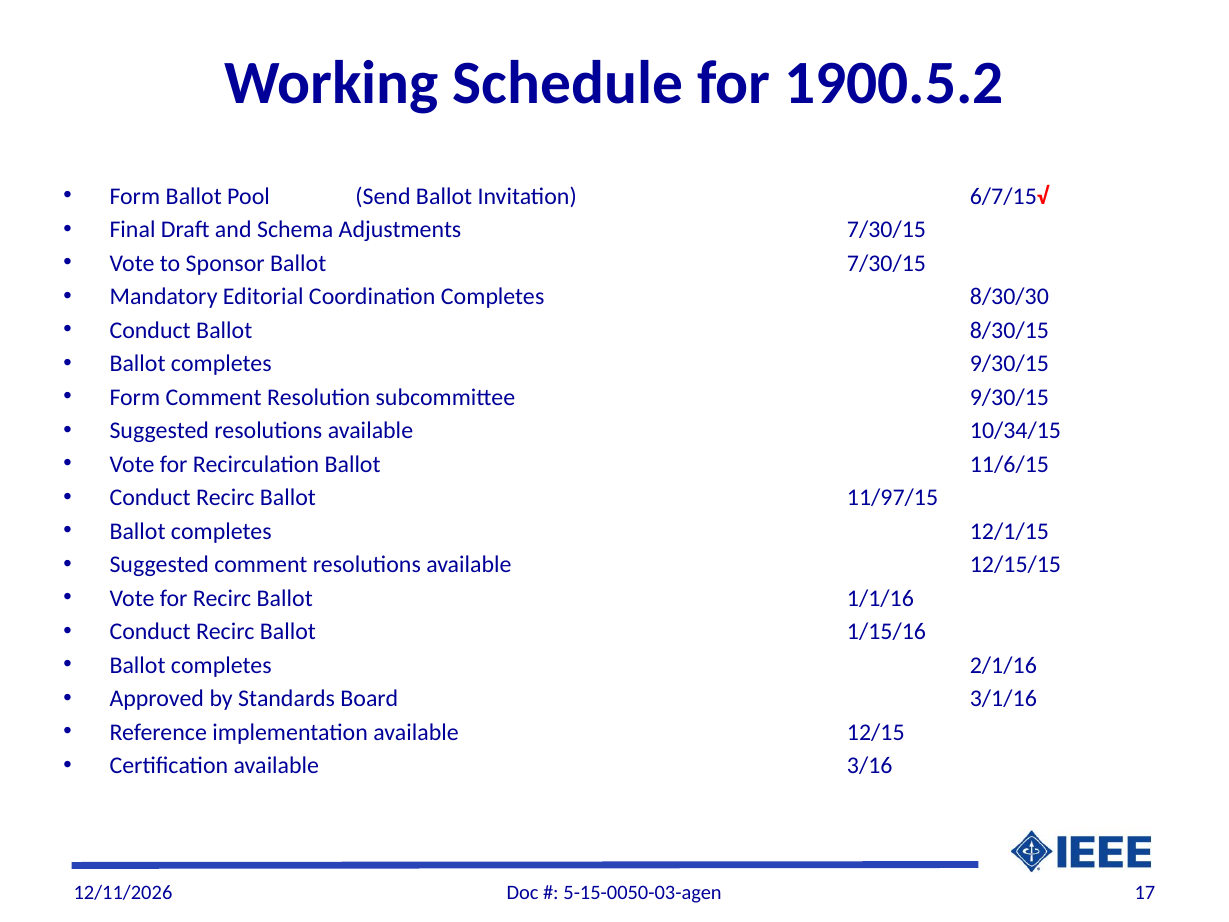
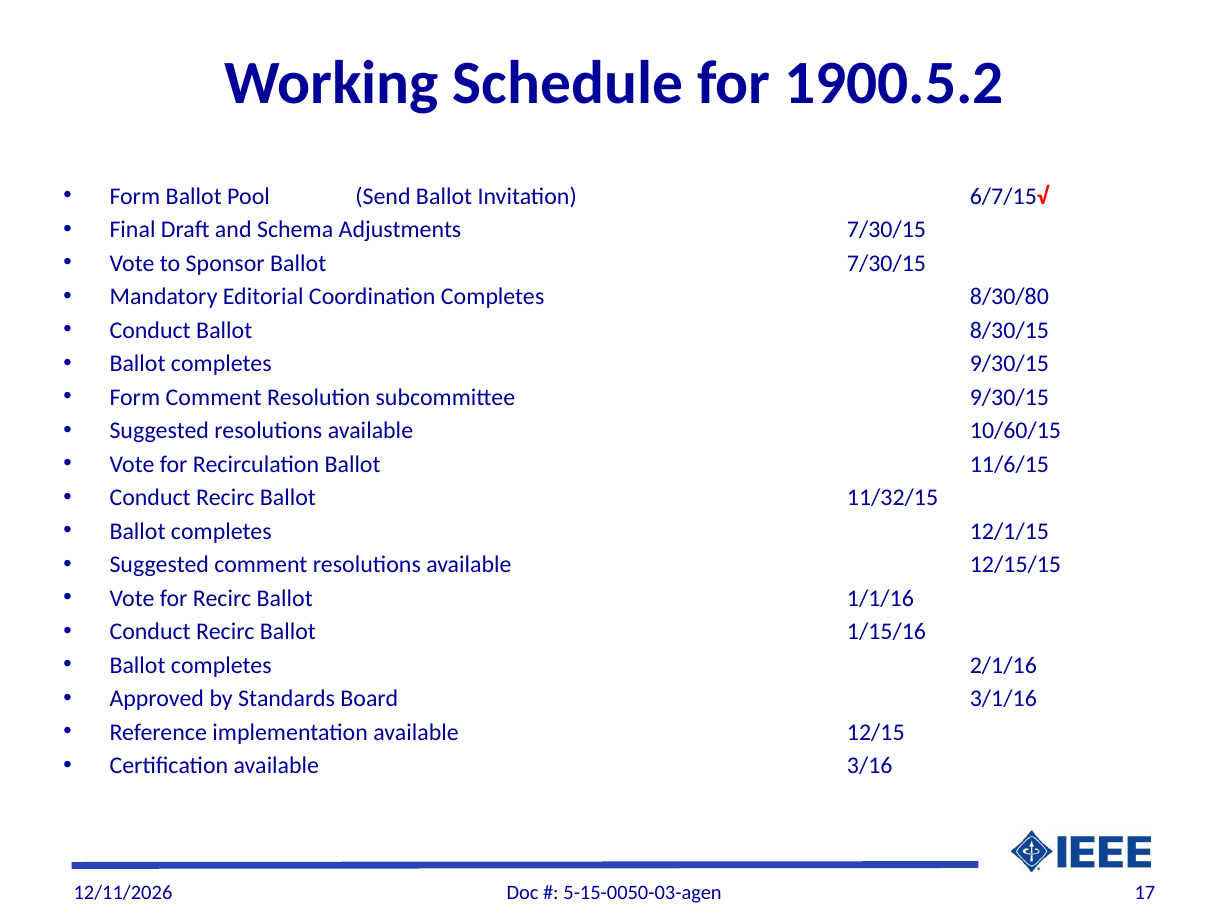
8/30/30: 8/30/30 -> 8/30/80
10/34/15: 10/34/15 -> 10/60/15
11/97/15: 11/97/15 -> 11/32/15
